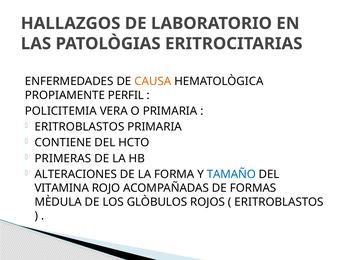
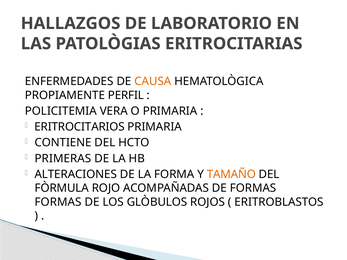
ERITROBLASTOS at (80, 127): ERITROBLASTOS -> ERITROCITARIOS
TAMAÑO colour: blue -> orange
VITAMINA: VITAMINA -> FÒRMULA
MÈDULA at (58, 202): MÈDULA -> FORMAS
